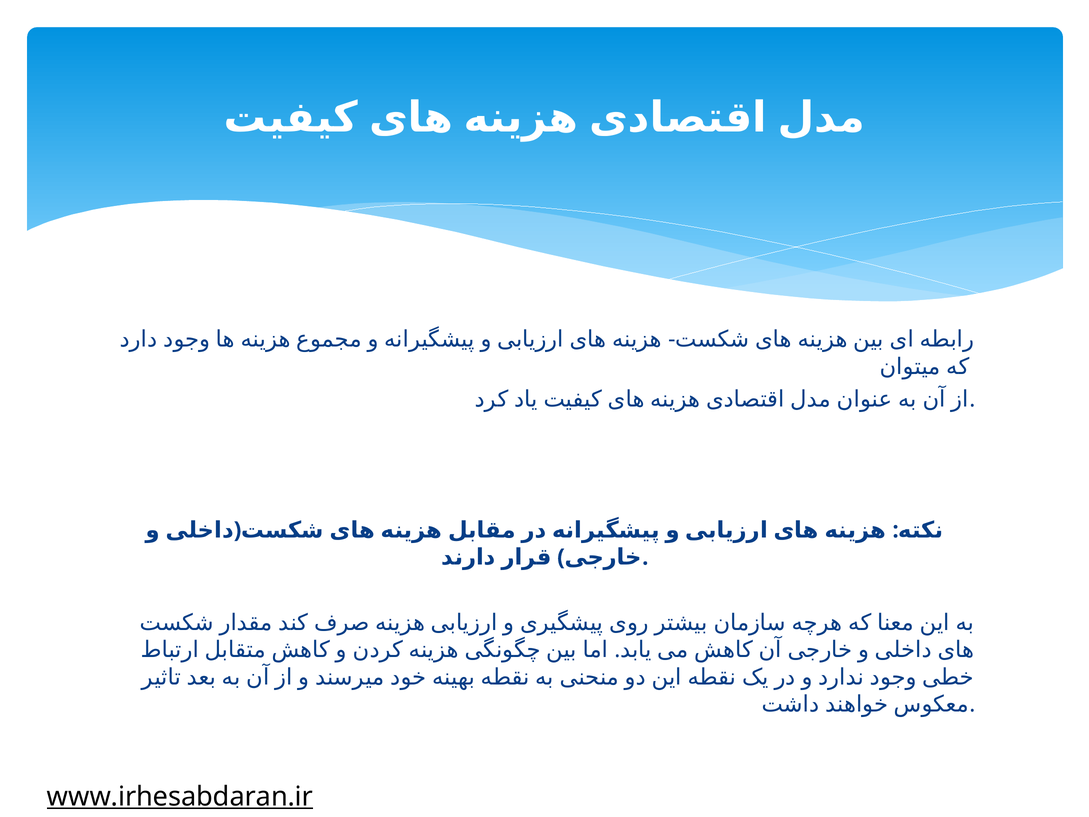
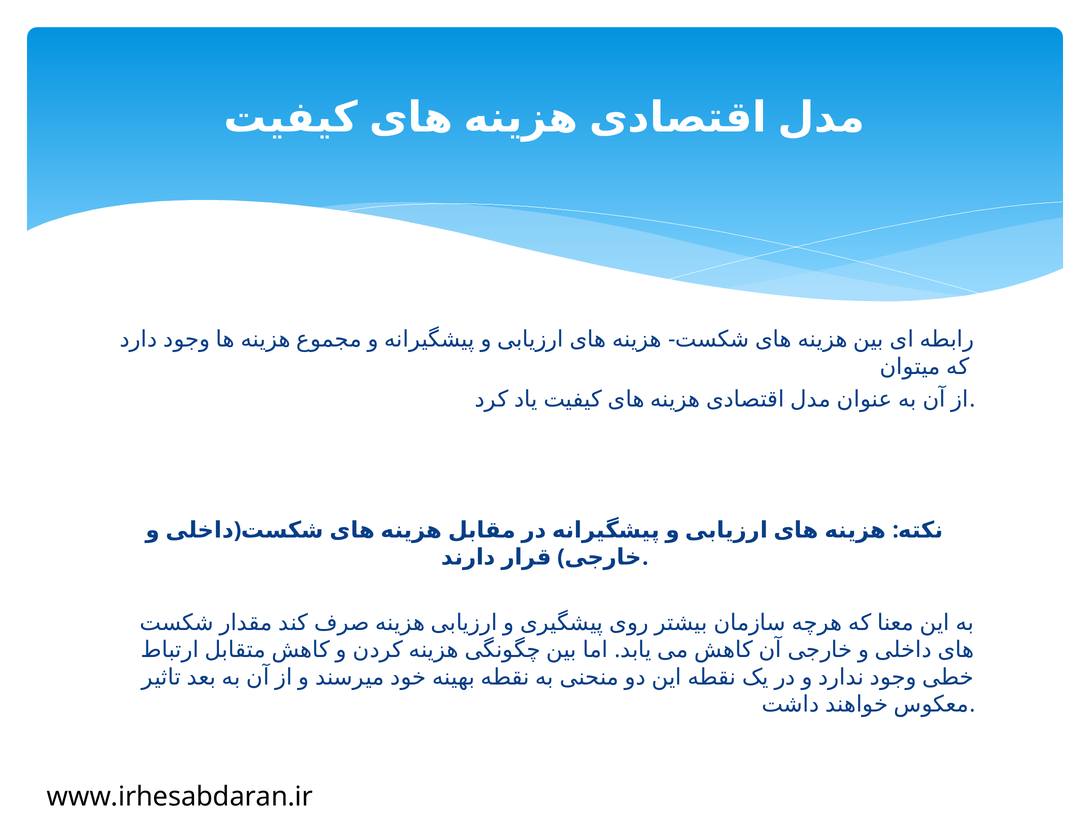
www.irhesabdaran.ir underline: present -> none
